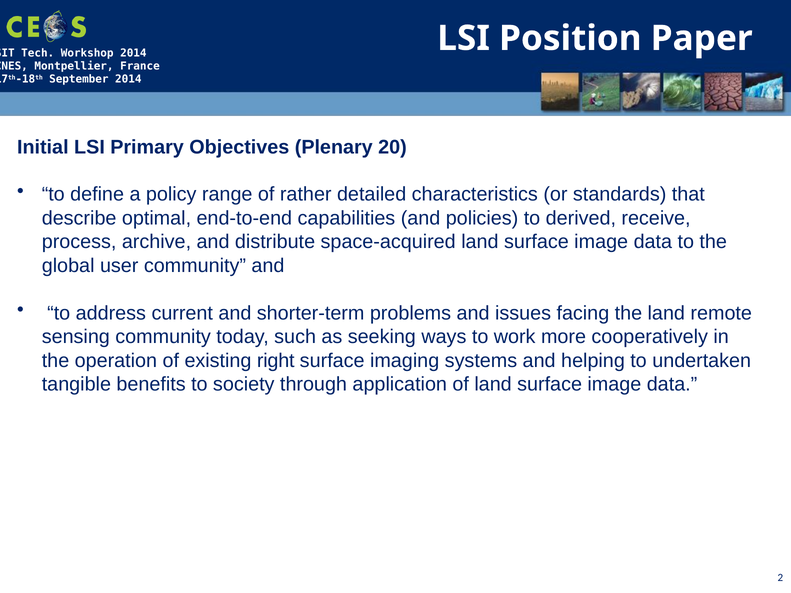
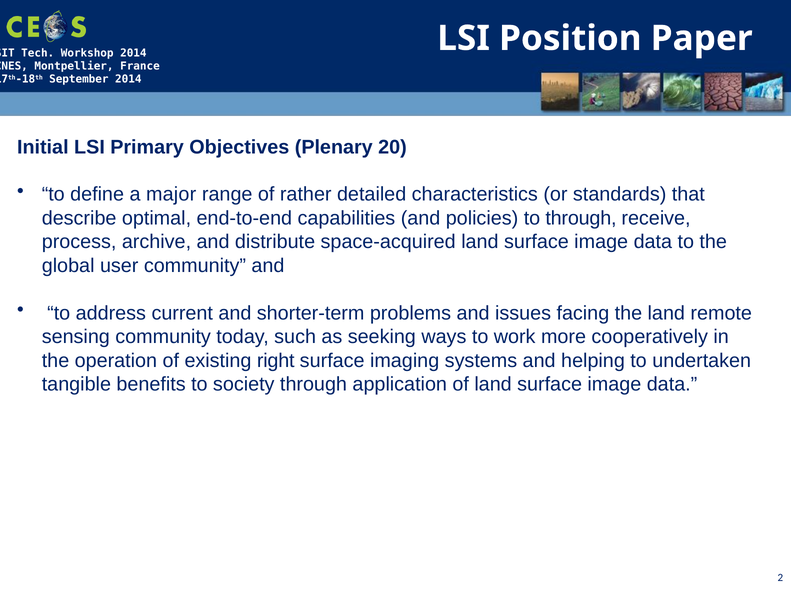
policy: policy -> major
to derived: derived -> through
